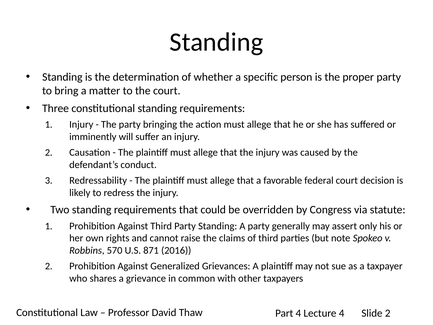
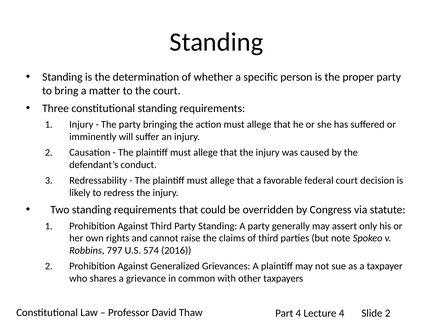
570: 570 -> 797
871: 871 -> 574
